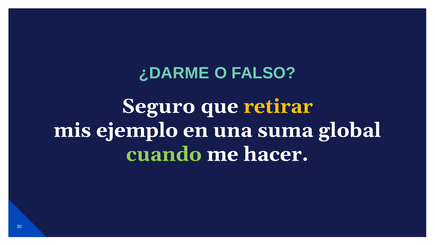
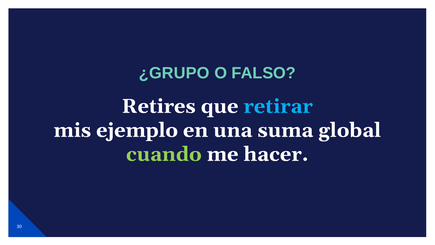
¿DARME: ¿DARME -> ¿GRUPO
Seguro: Seguro -> Retires
retirar colour: yellow -> light blue
